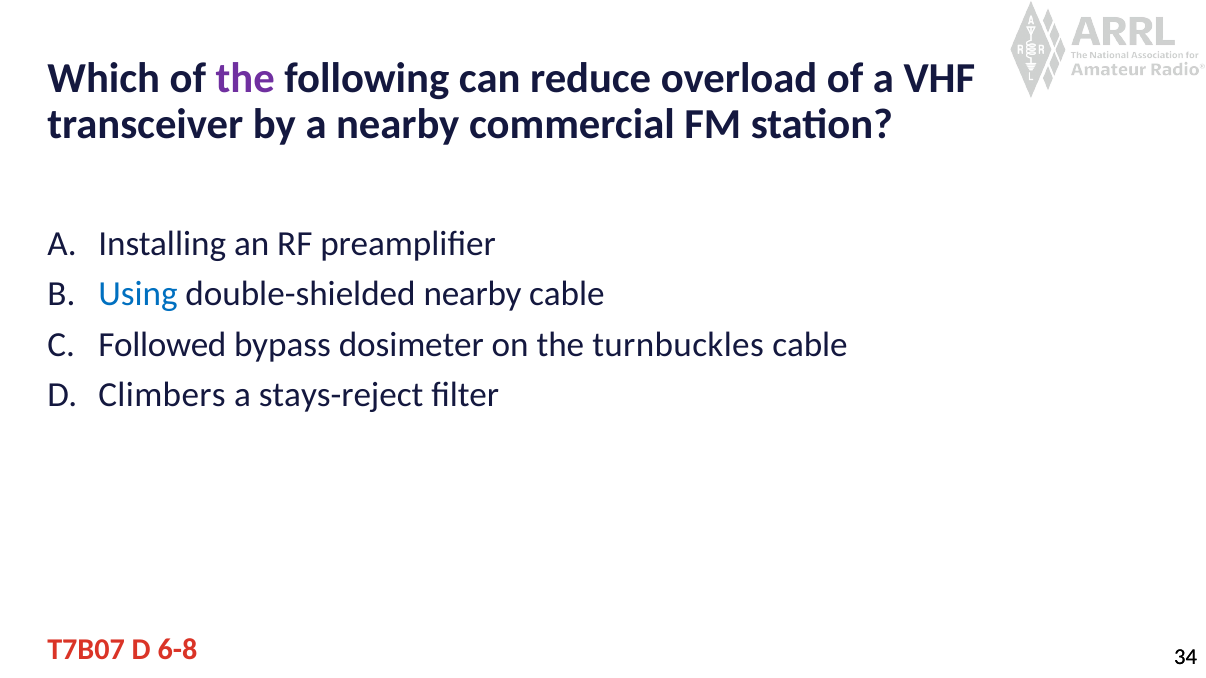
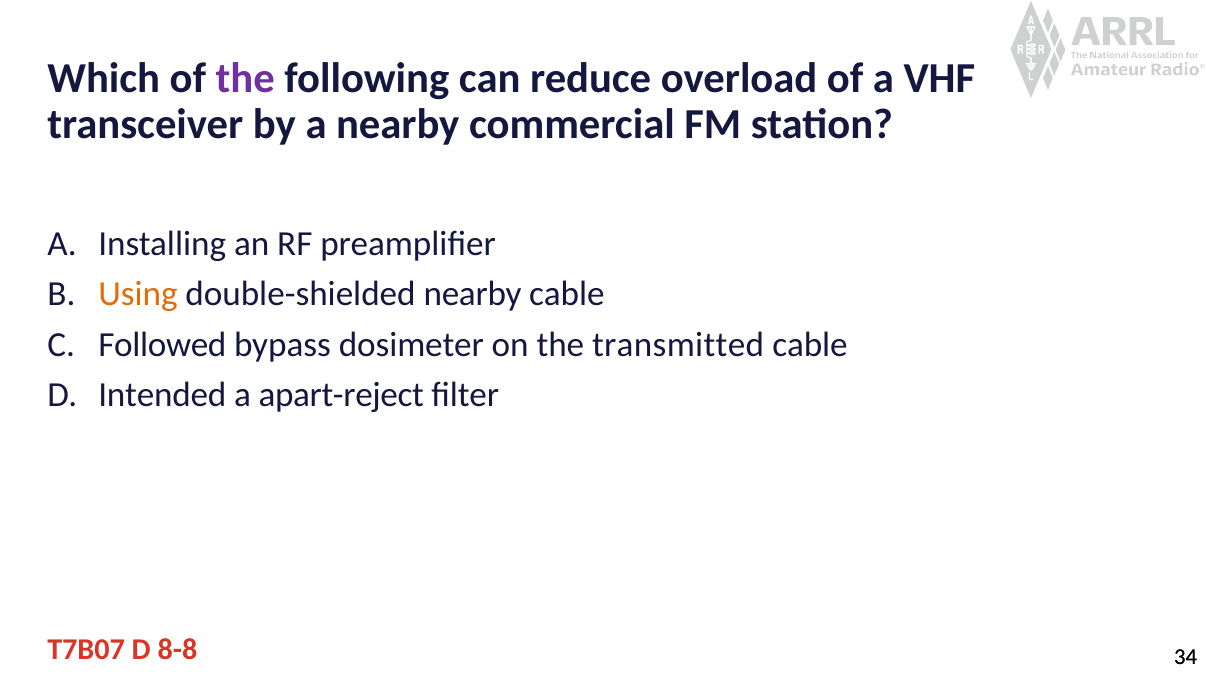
Using colour: blue -> orange
turnbuckles: turnbuckles -> transmitted
Climbers: Climbers -> Intended
stays-reject: stays-reject -> apart-reject
6-8: 6-8 -> 8-8
